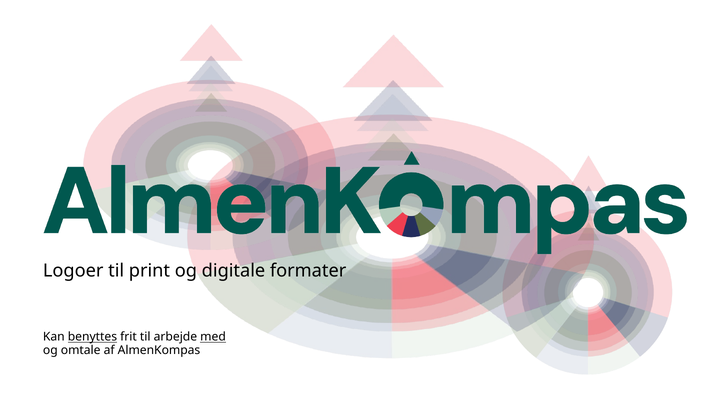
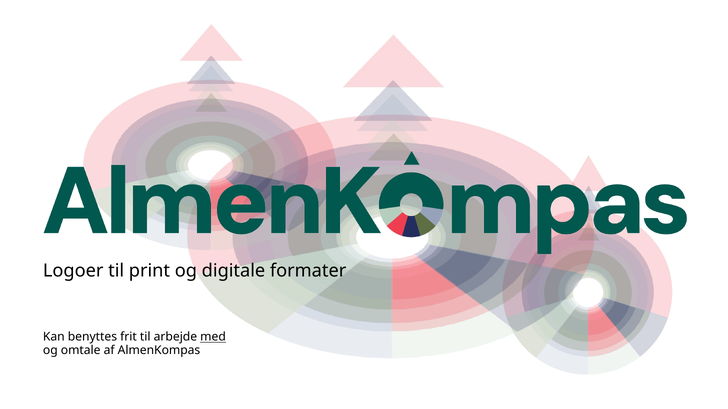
benyttes underline: present -> none
